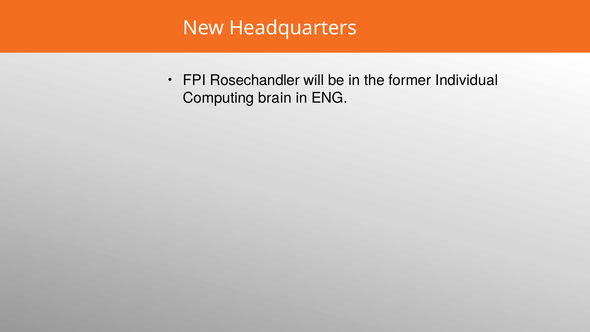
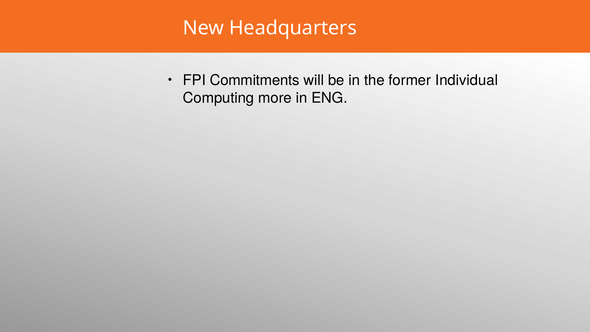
Rosechandler: Rosechandler -> Commitments
brain: brain -> more
